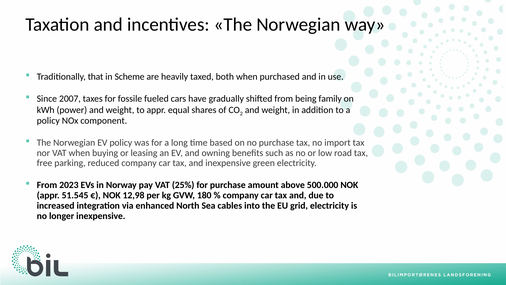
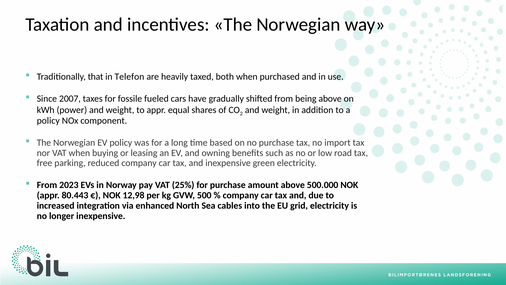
Scheme: Scheme -> Telefon
being family: family -> above
51.545: 51.545 -> 80.443
180: 180 -> 500
